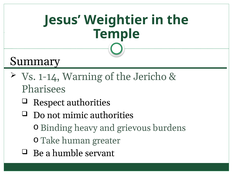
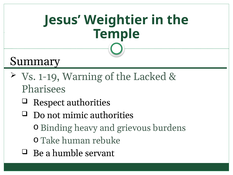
1-14: 1-14 -> 1-19
Jericho: Jericho -> Lacked
greater: greater -> rebuke
